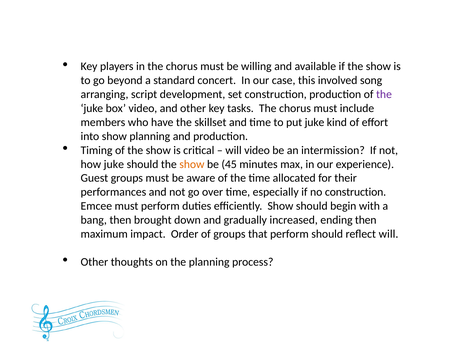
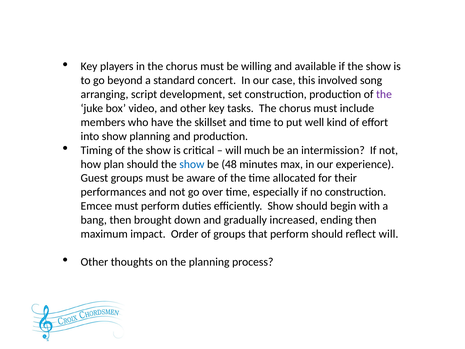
put juke: juke -> well
will video: video -> much
how juke: juke -> plan
show at (192, 164) colour: orange -> blue
45: 45 -> 48
